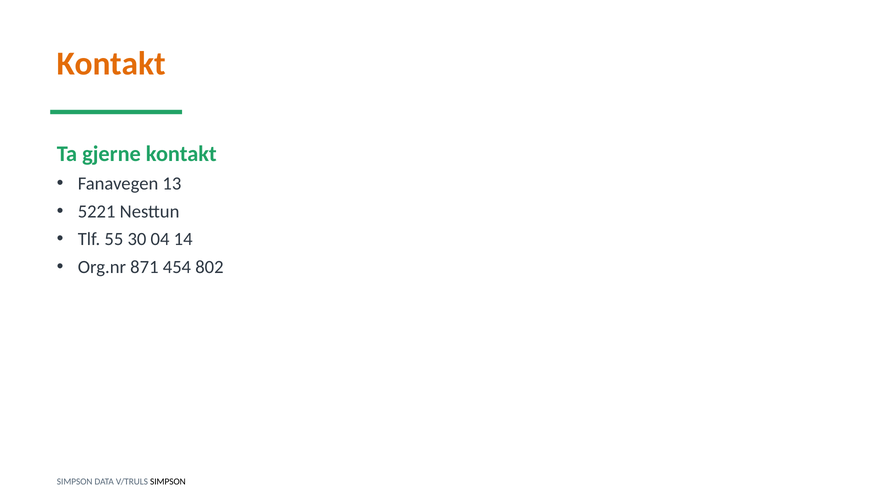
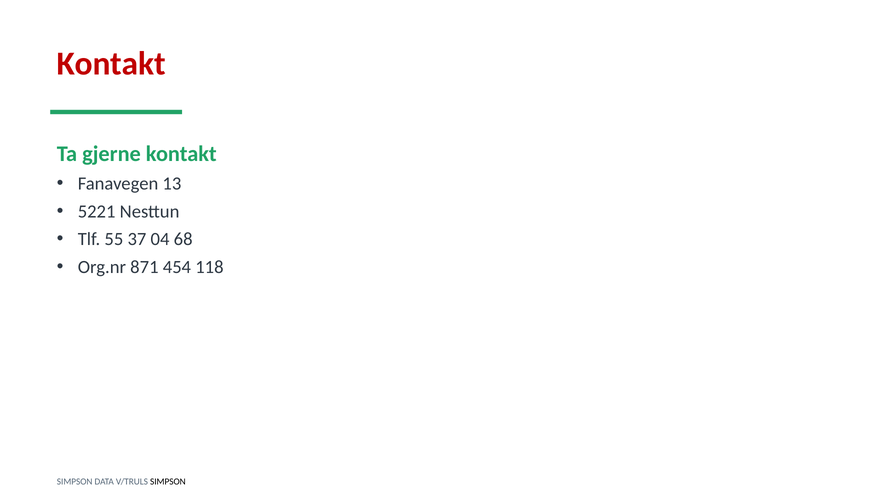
Kontakt at (111, 64) colour: orange -> red
30: 30 -> 37
14: 14 -> 68
802: 802 -> 118
